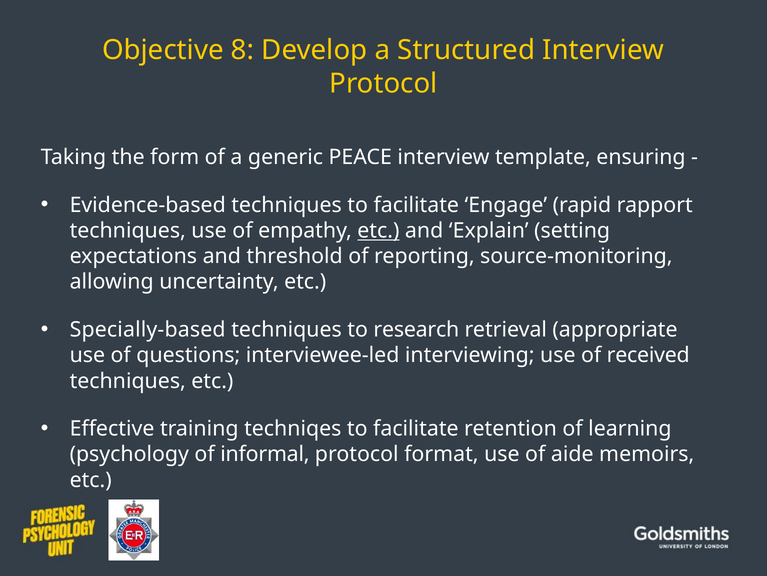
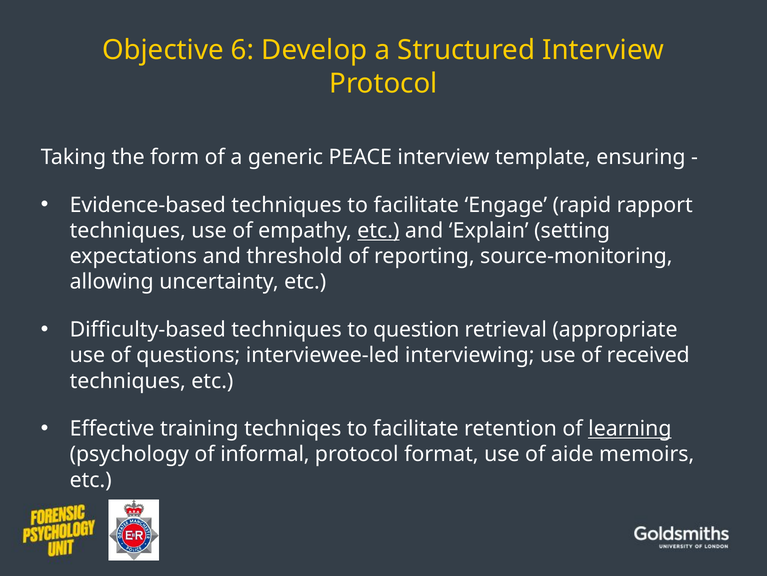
8: 8 -> 6
Specially-based: Specially-based -> Difficulty-based
research: research -> question
learning underline: none -> present
